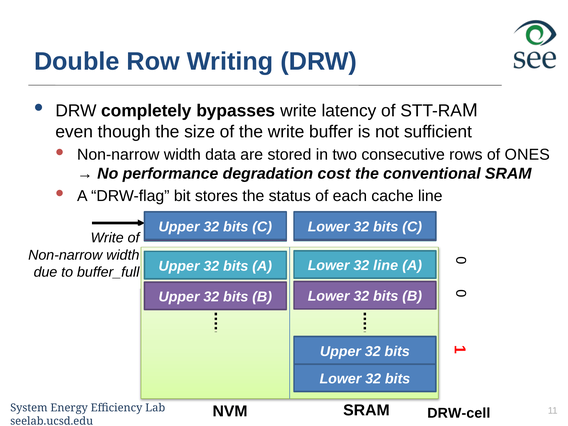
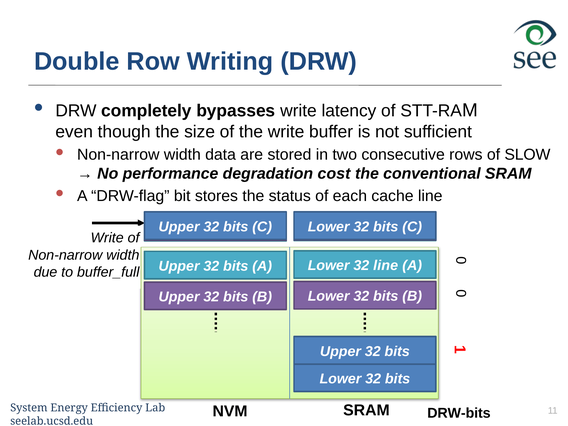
ONES: ONES -> SLOW
DRW-cell: DRW-cell -> DRW-bits
